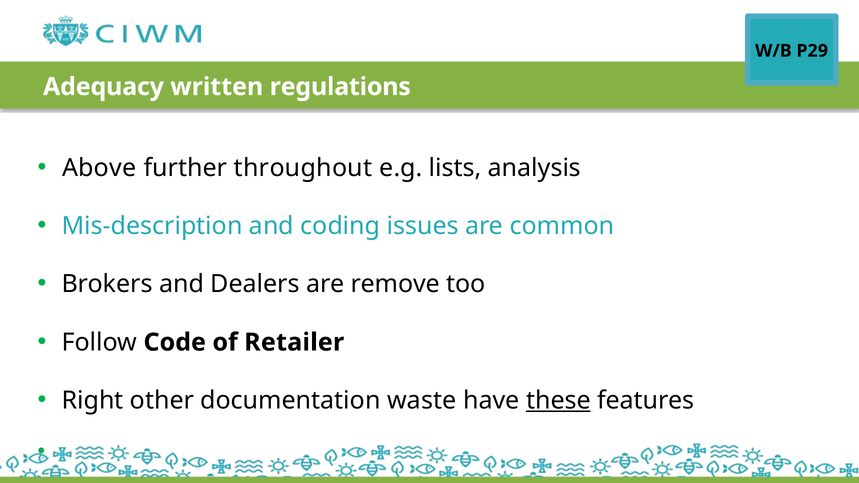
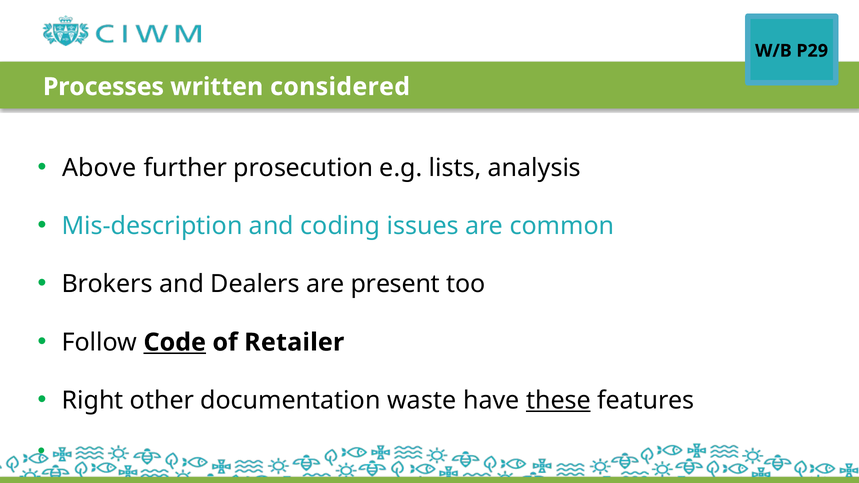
Adequacy: Adequacy -> Processes
regulations: regulations -> considered
throughout: throughout -> prosecution
remove: remove -> present
Code underline: none -> present
